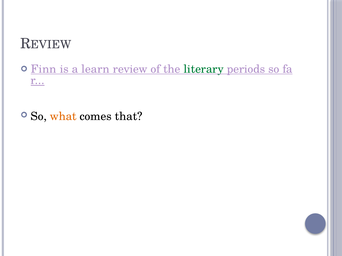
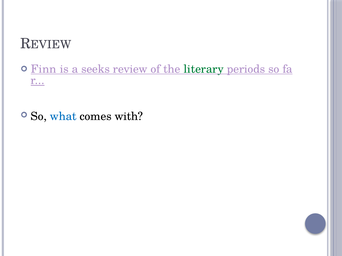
learn: learn -> seeks
what colour: orange -> blue
that: that -> with
